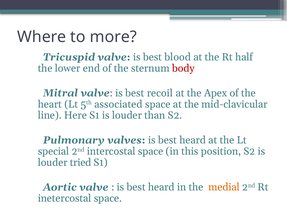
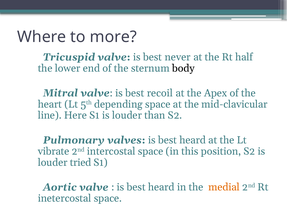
blood: blood -> never
body colour: red -> black
associated: associated -> depending
special: special -> vibrate
